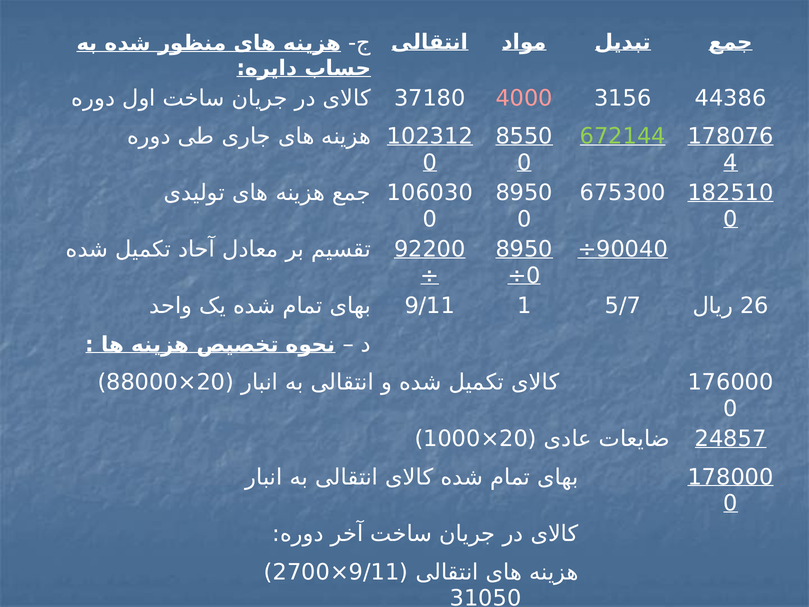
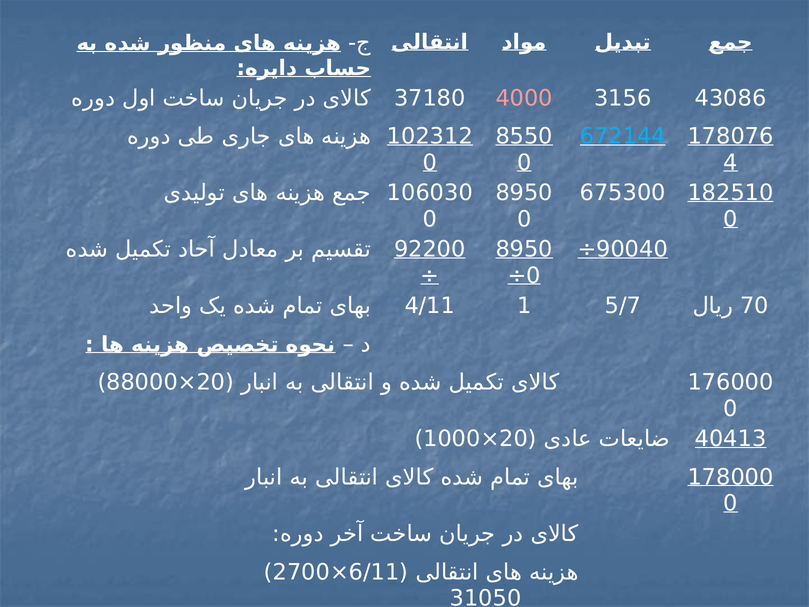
44386: 44386 -> 43086
672144 colour: light green -> light blue
9/11 at (430, 306): 9/11 -> 4/11
26: 26 -> 70
24857: 24857 -> 40413
9/11 at (374, 572): 9/11 -> 6/11
